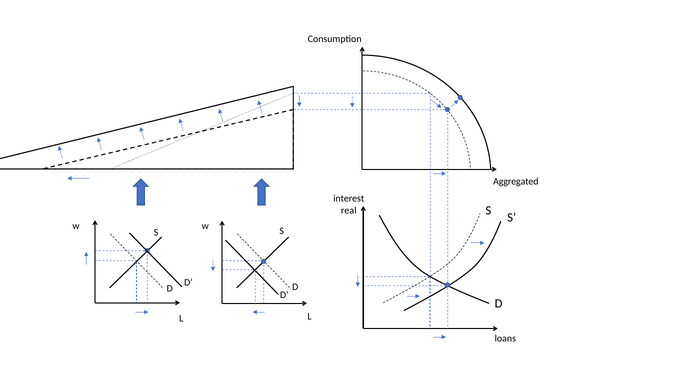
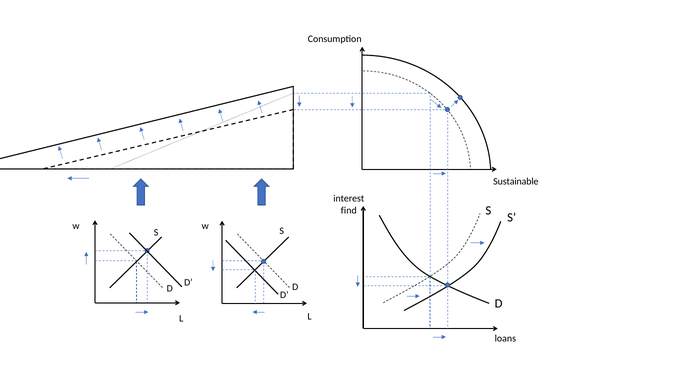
Aggregated: Aggregated -> Sustainable
real: real -> find
